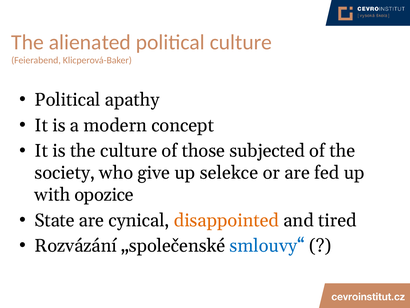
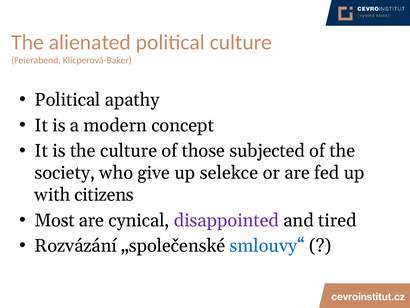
opozice: opozice -> citizens
State: State -> Most
disappointed colour: orange -> purple
